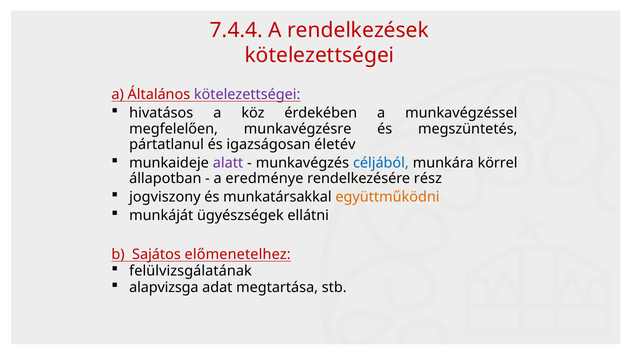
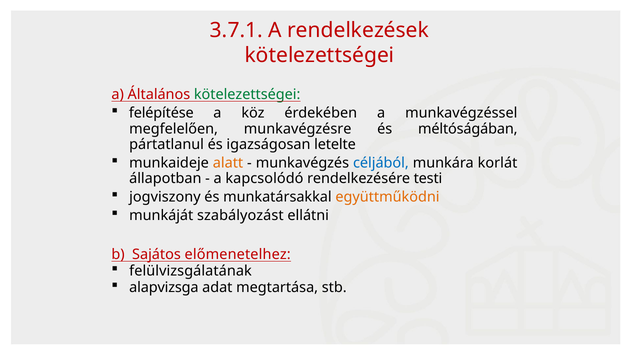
7.4.4: 7.4.4 -> 3.7.1
kötelezettségei at (247, 95) colour: purple -> green
hivatásos: hivatásos -> felépítése
megszüntetés: megszüntetés -> méltóságában
életév: életév -> letelte
alatt colour: purple -> orange
körrel: körrel -> korlát
eredménye: eredménye -> kapcsolódó
rész: rész -> testi
ügyészségek: ügyészségek -> szabályozást
